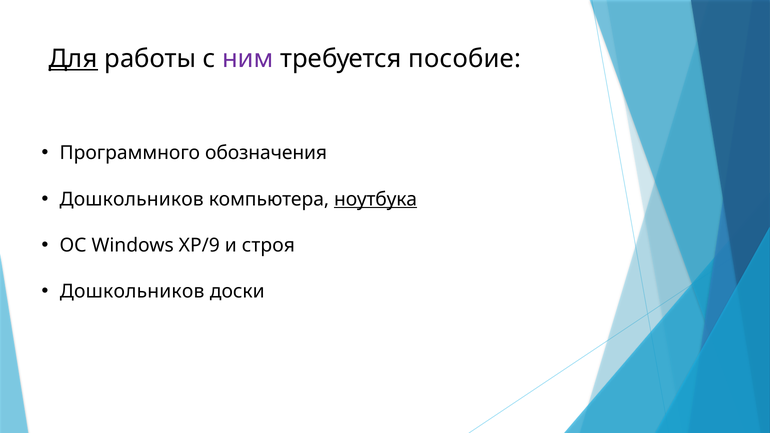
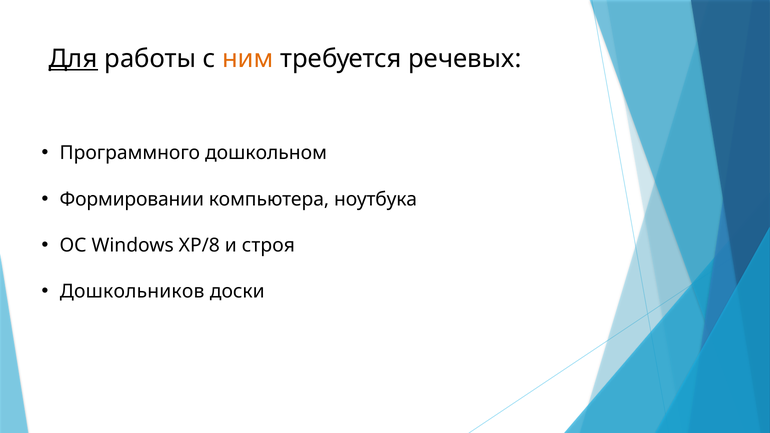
ним colour: purple -> orange
пособие: пособие -> речевых
обозначения: обозначения -> дошкольном
Дошкольников at (132, 199): Дошкольников -> Формировании
ноутбука underline: present -> none
XP/9: XP/9 -> XP/8
